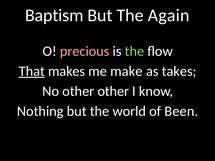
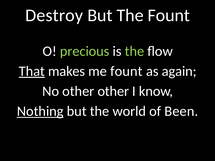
Baptism: Baptism -> Destroy
The Again: Again -> Fount
precious colour: pink -> light green
me make: make -> fount
takes: takes -> again
Nothing underline: none -> present
